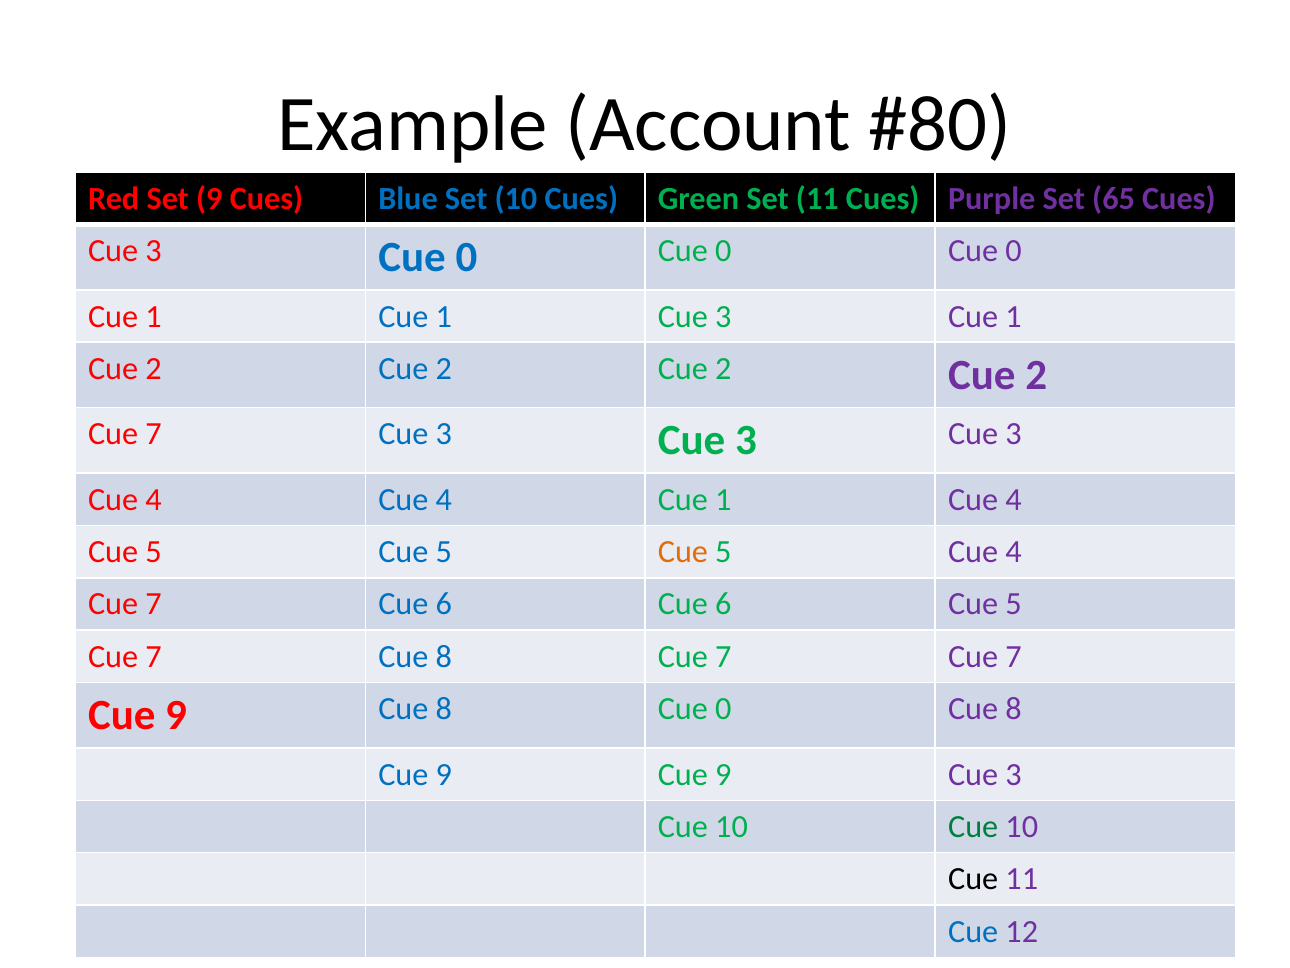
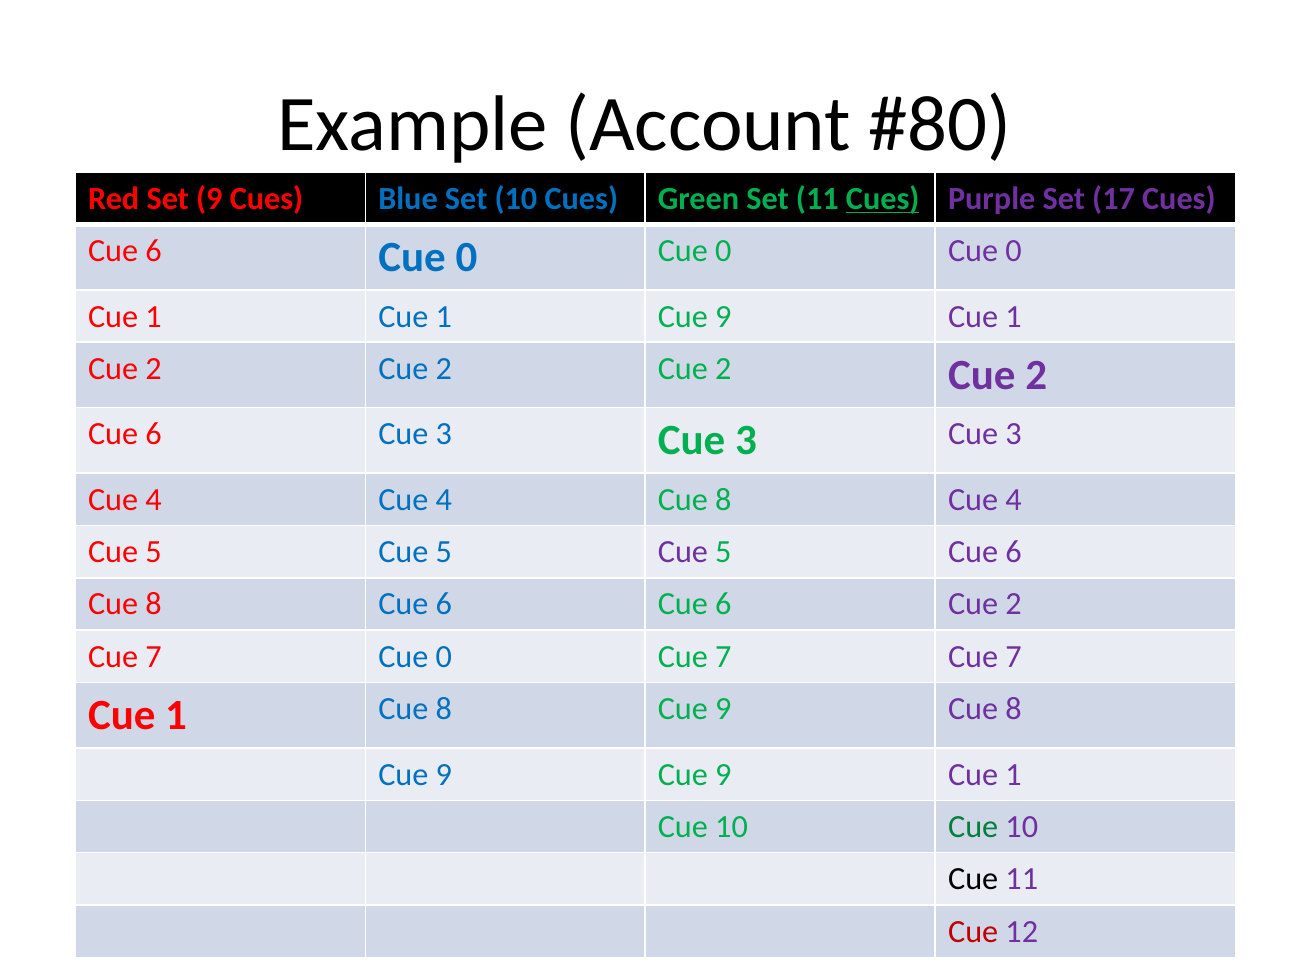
Cues at (883, 199) underline: none -> present
65: 65 -> 17
3 at (154, 251): 3 -> 6
1 Cue 3: 3 -> 9
7 at (154, 434): 7 -> 6
4 Cue 1: 1 -> 8
Cue at (683, 552) colour: orange -> purple
5 Cue 4: 4 -> 6
7 at (154, 604): 7 -> 8
6 Cue 5: 5 -> 2
7 Cue 8: 8 -> 0
9 at (176, 715): 9 -> 1
0 at (723, 709): 0 -> 9
3 at (1014, 774): 3 -> 1
Cue at (973, 931) colour: blue -> red
